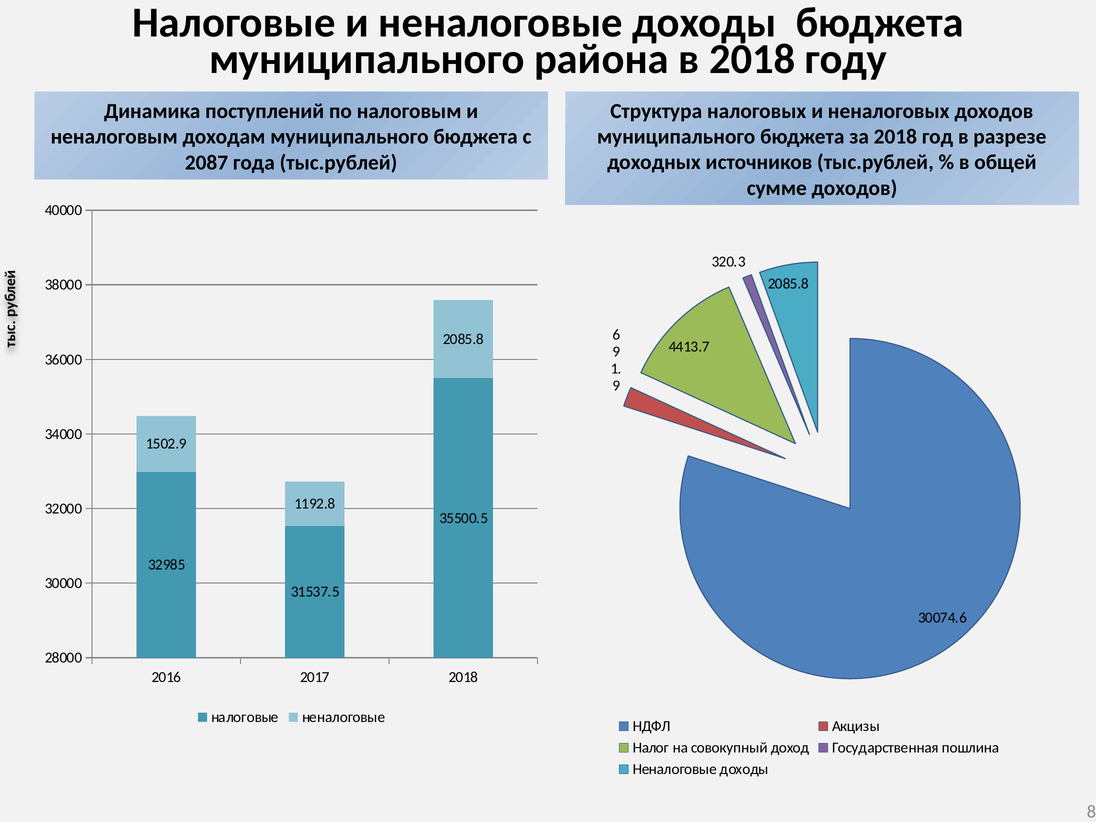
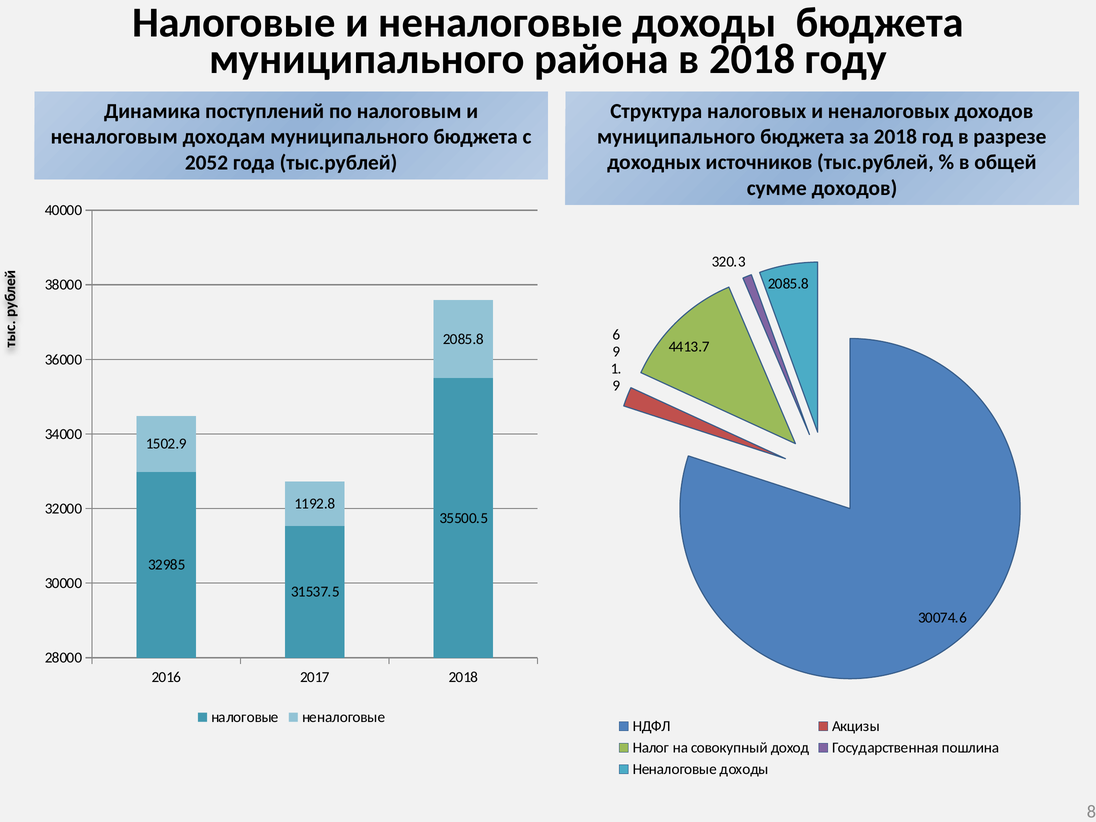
2087: 2087 -> 2052
